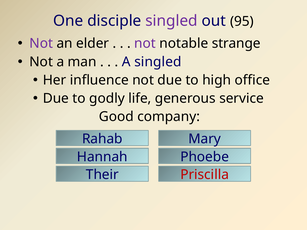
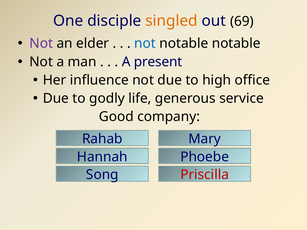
singled at (172, 21) colour: purple -> orange
95: 95 -> 69
not at (145, 43) colour: purple -> blue
notable strange: strange -> notable
A singled: singled -> present
Their: Their -> Song
